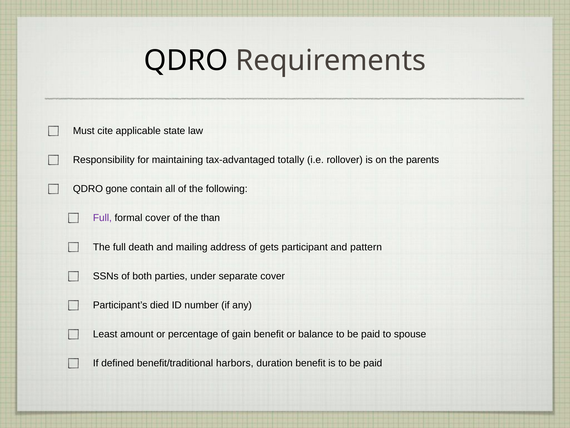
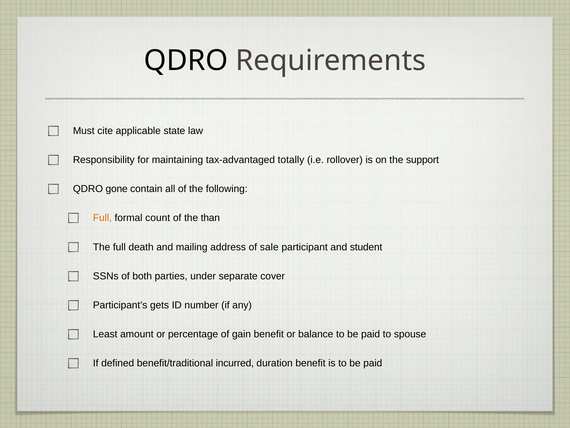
parents: parents -> support
Full at (102, 218) colour: purple -> orange
formal cover: cover -> count
gets: gets -> sale
pattern: pattern -> student
died: died -> gets
harbors: harbors -> incurred
